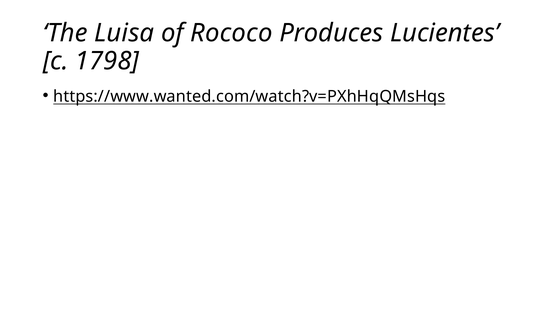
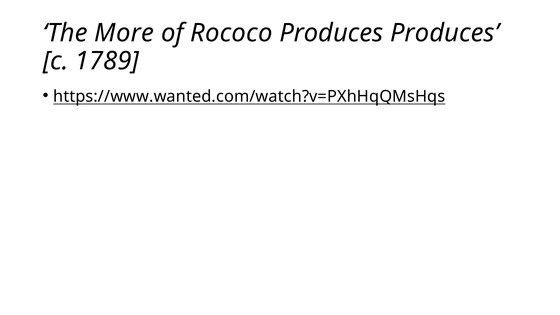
Luisa: Luisa -> More
Produces Lucientes: Lucientes -> Produces
1798: 1798 -> 1789
